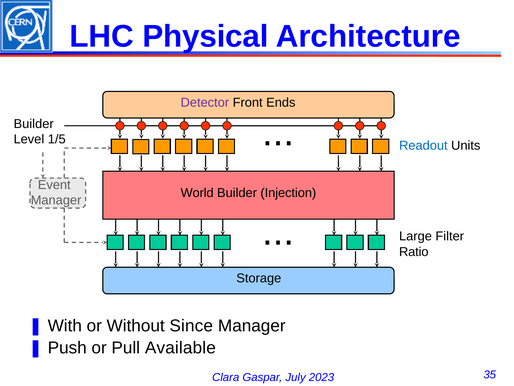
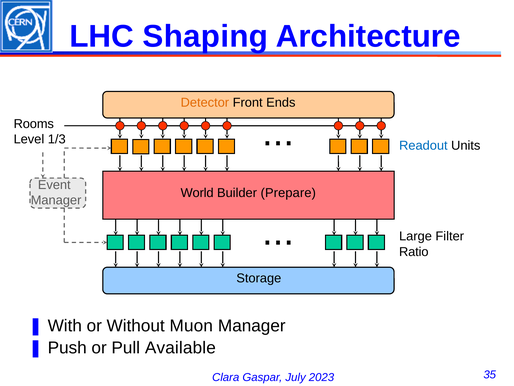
Physical: Physical -> Shaping
Detector colour: purple -> orange
Builder at (34, 124): Builder -> Rooms
1/5: 1/5 -> 1/3
Injection: Injection -> Prepare
Since: Since -> Muon
